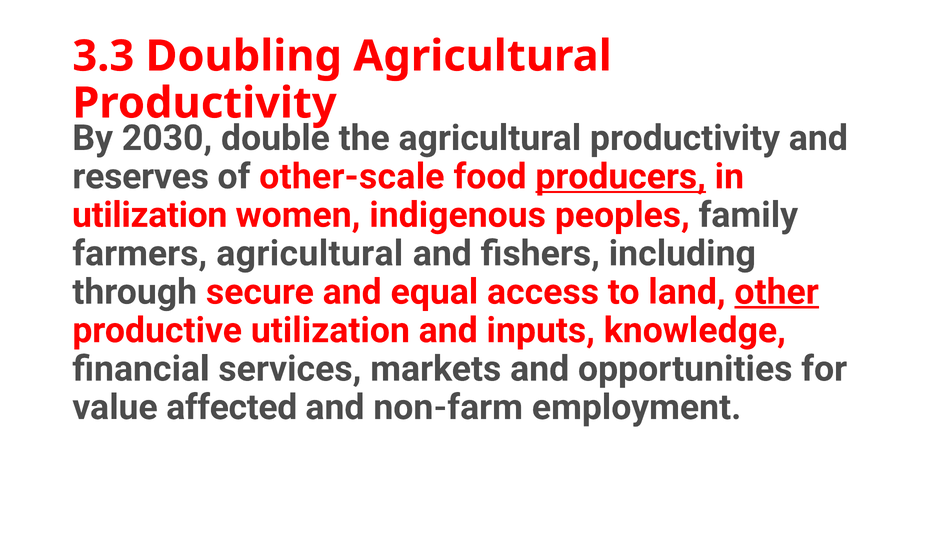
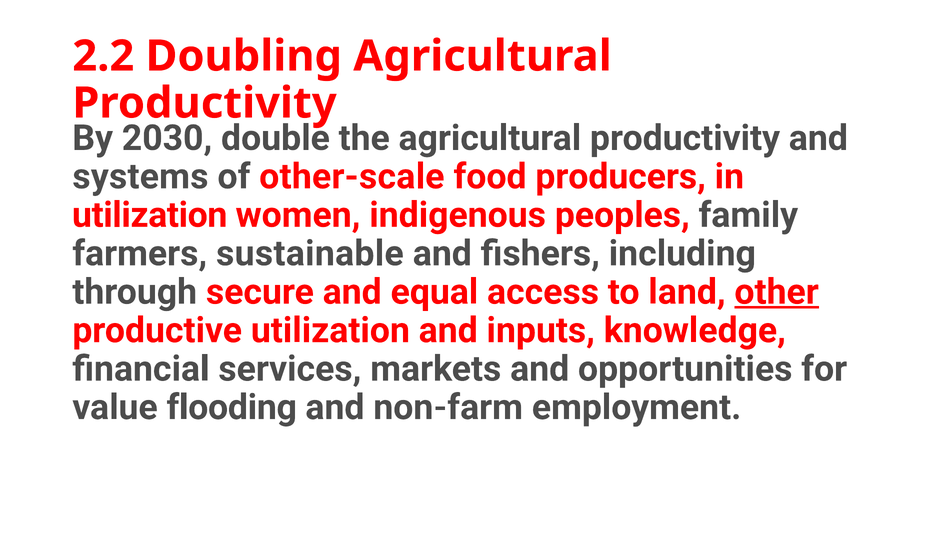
3.3: 3.3 -> 2.2
reserves: reserves -> systems
producers underline: present -> none
farmers agricultural: agricultural -> sustainable
affected: affected -> flooding
